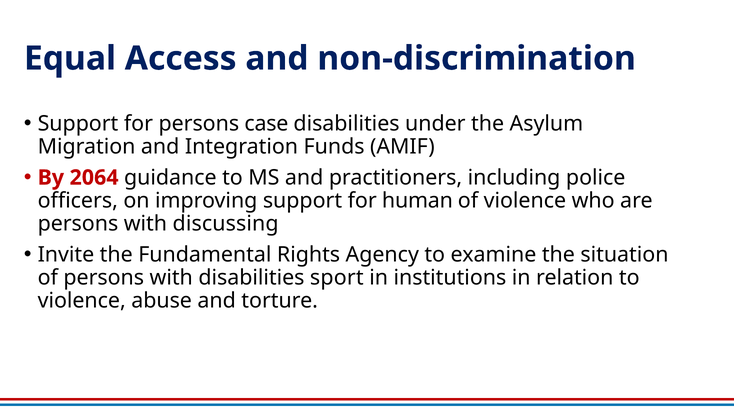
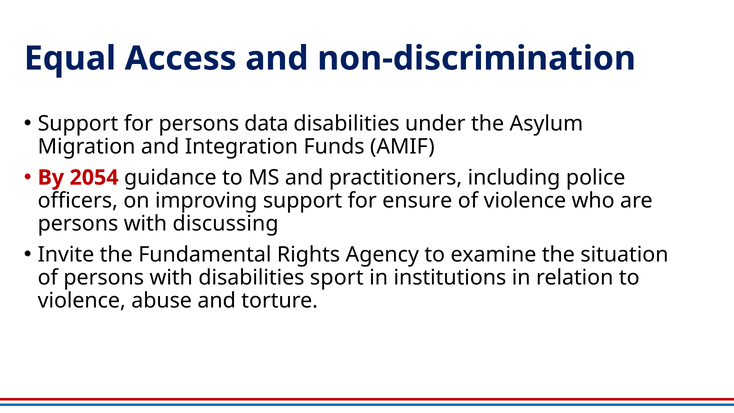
case: case -> data
2064: 2064 -> 2054
human: human -> ensure
